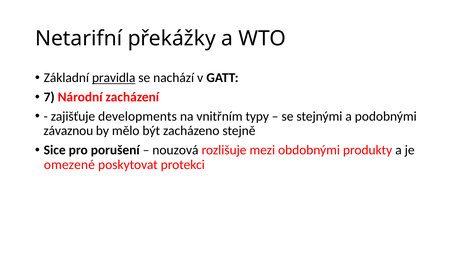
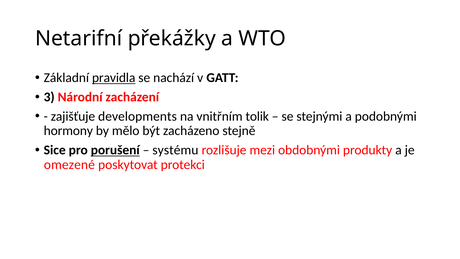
7: 7 -> 3
typy: typy -> tolik
závaznou: závaznou -> hormony
porušení underline: none -> present
nouzová: nouzová -> systému
